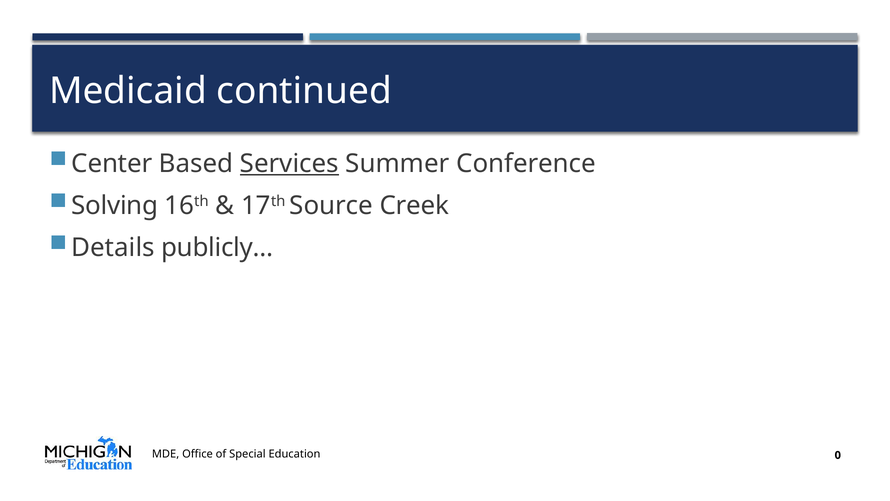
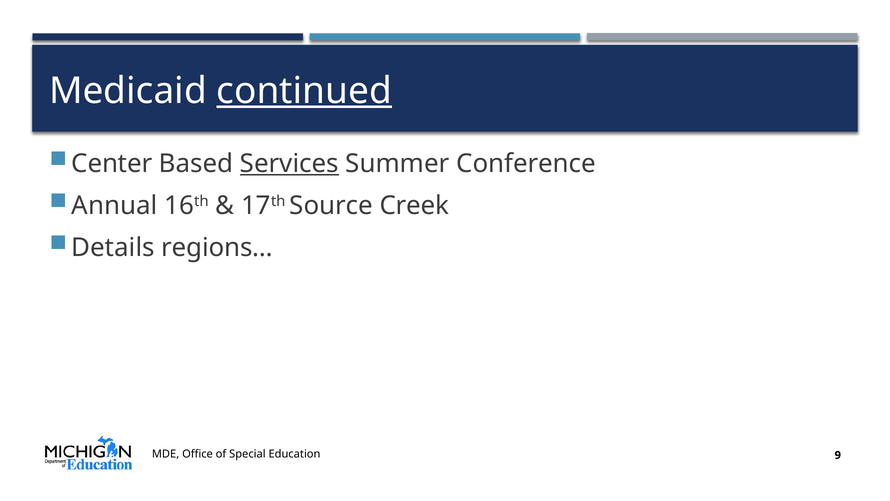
continued underline: none -> present
Solving: Solving -> Annual
publicly…: publicly… -> regions…
0: 0 -> 9
